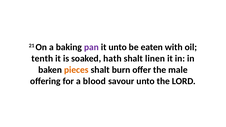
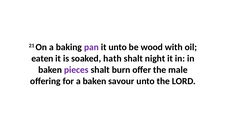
eaten: eaten -> wood
tenth: tenth -> eaten
linen: linen -> night
pieces colour: orange -> purple
a blood: blood -> baken
